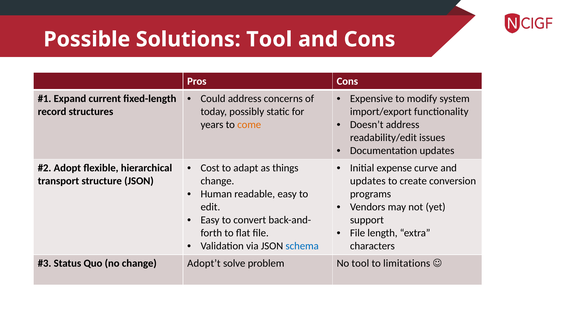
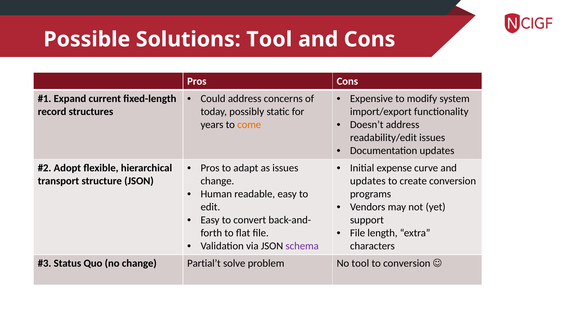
Cost at (210, 168): Cost -> Pros
as things: things -> issues
schema colour: blue -> purple
Adopt’t: Adopt’t -> Partial’t
to limitations: limitations -> conversion
